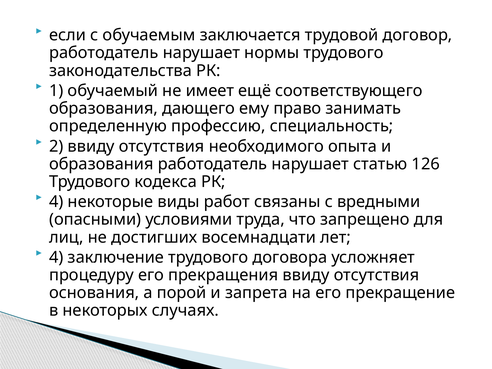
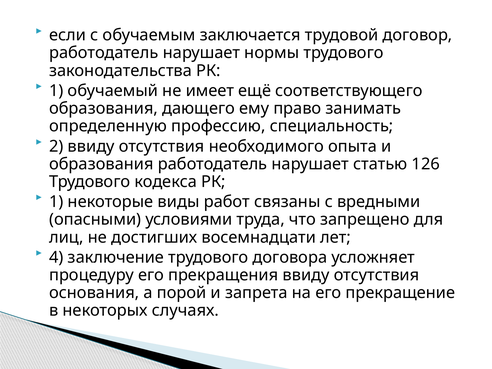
4 at (56, 202): 4 -> 1
